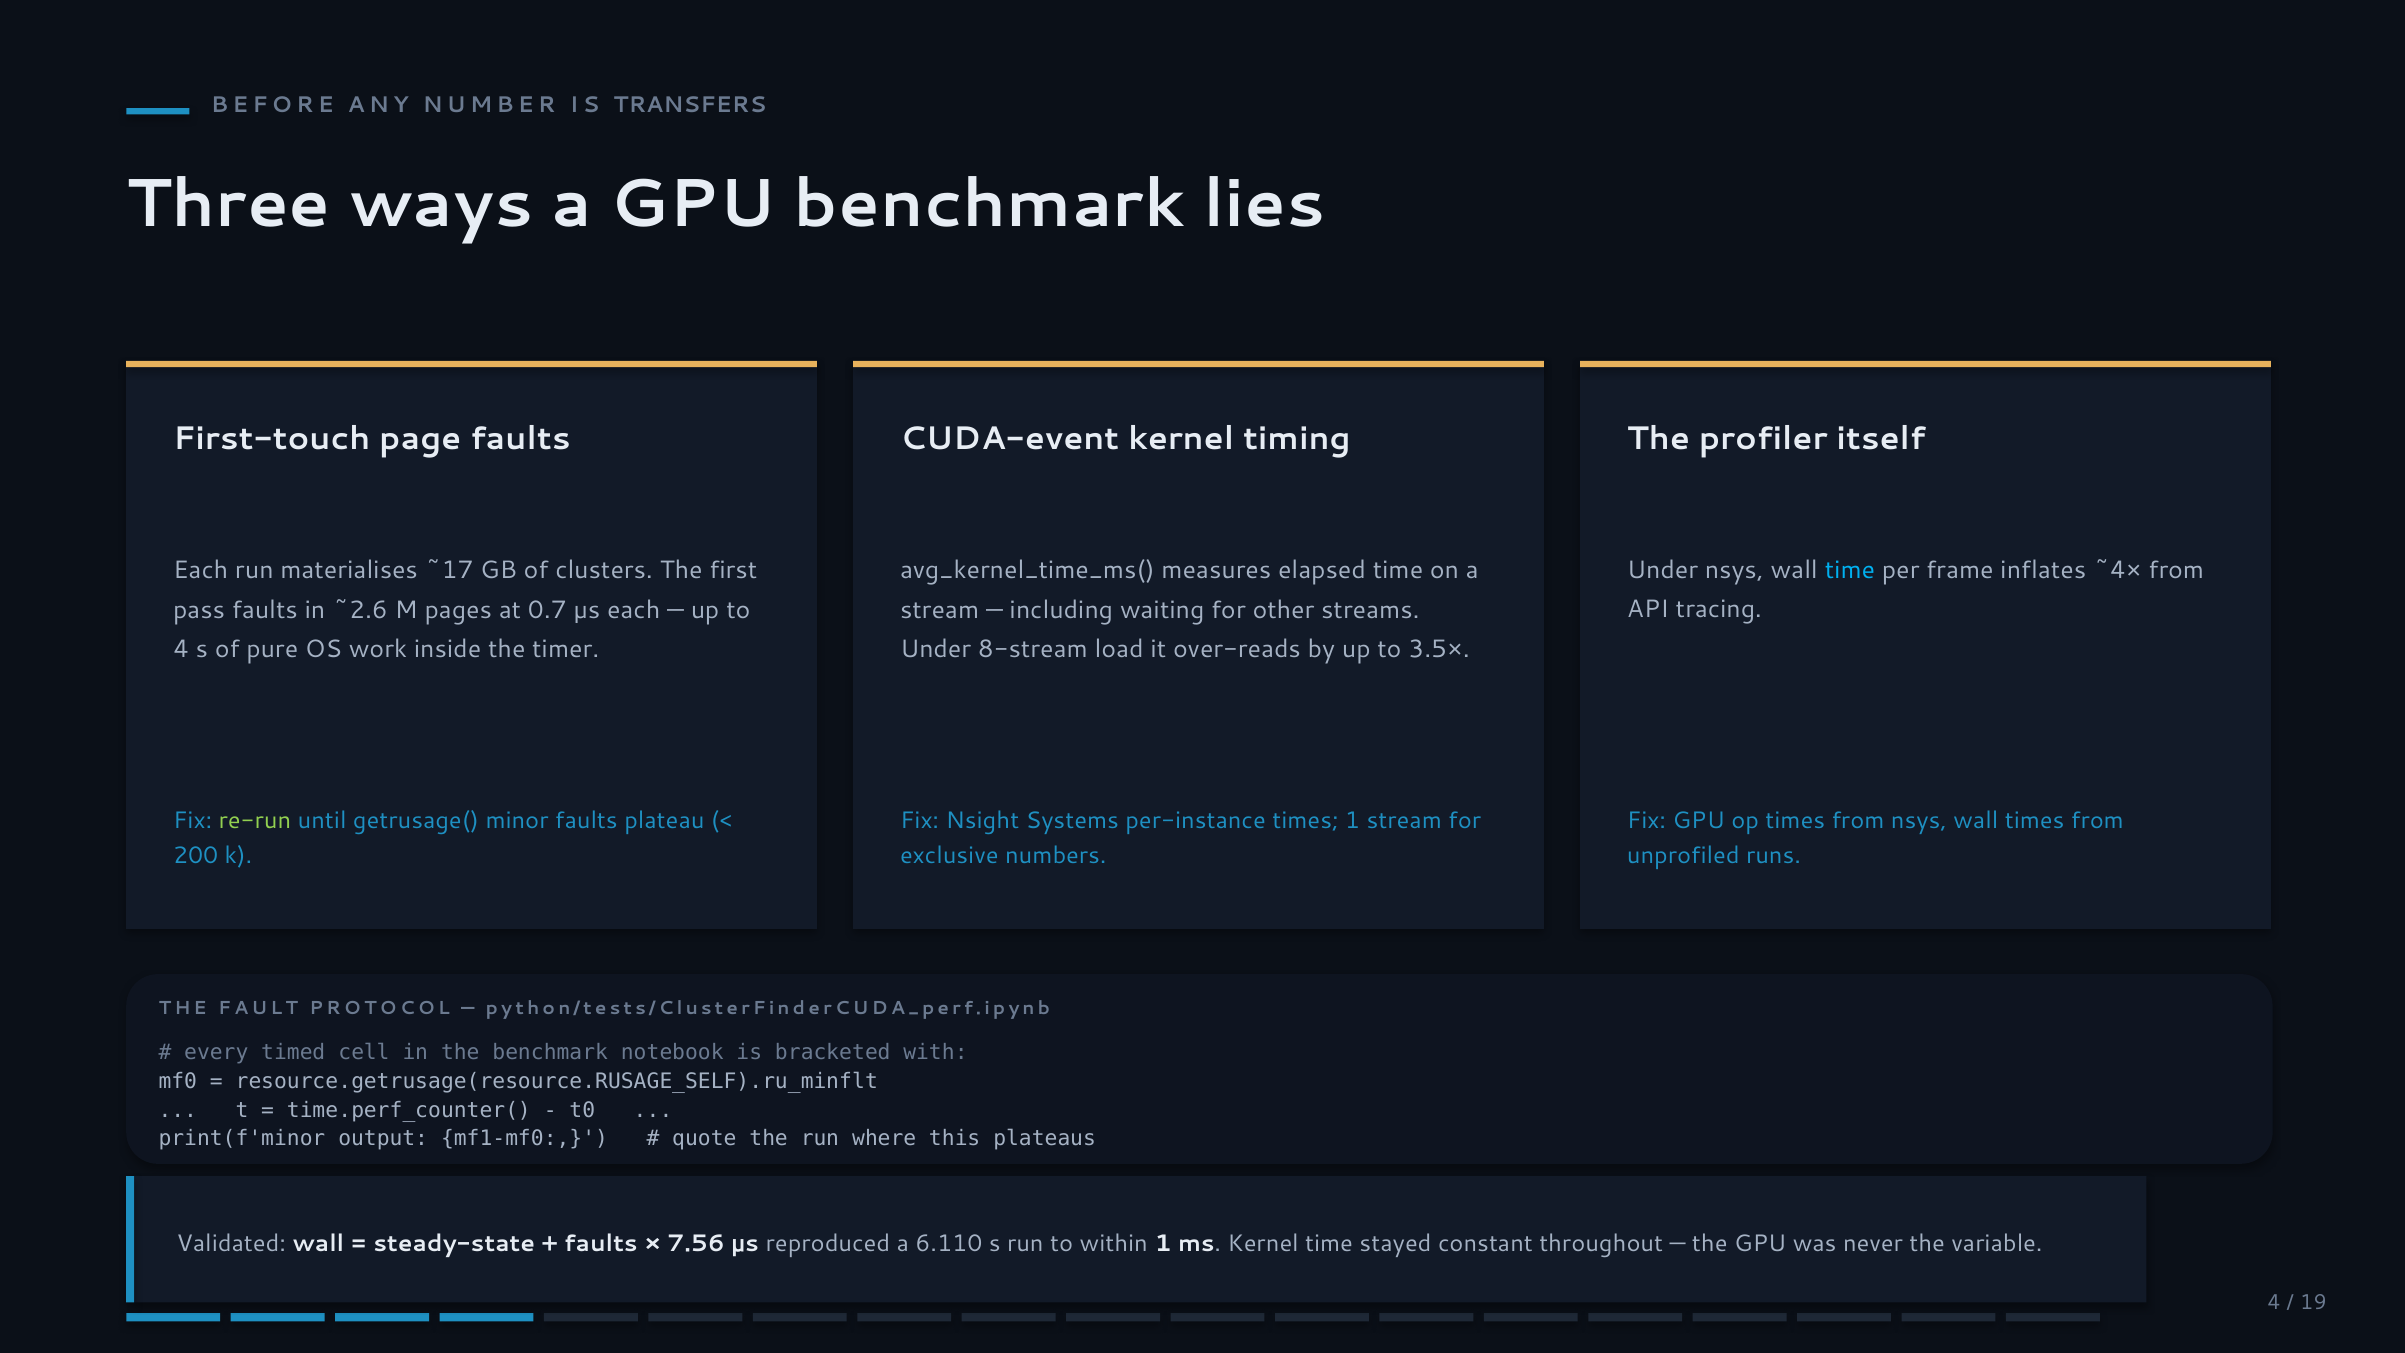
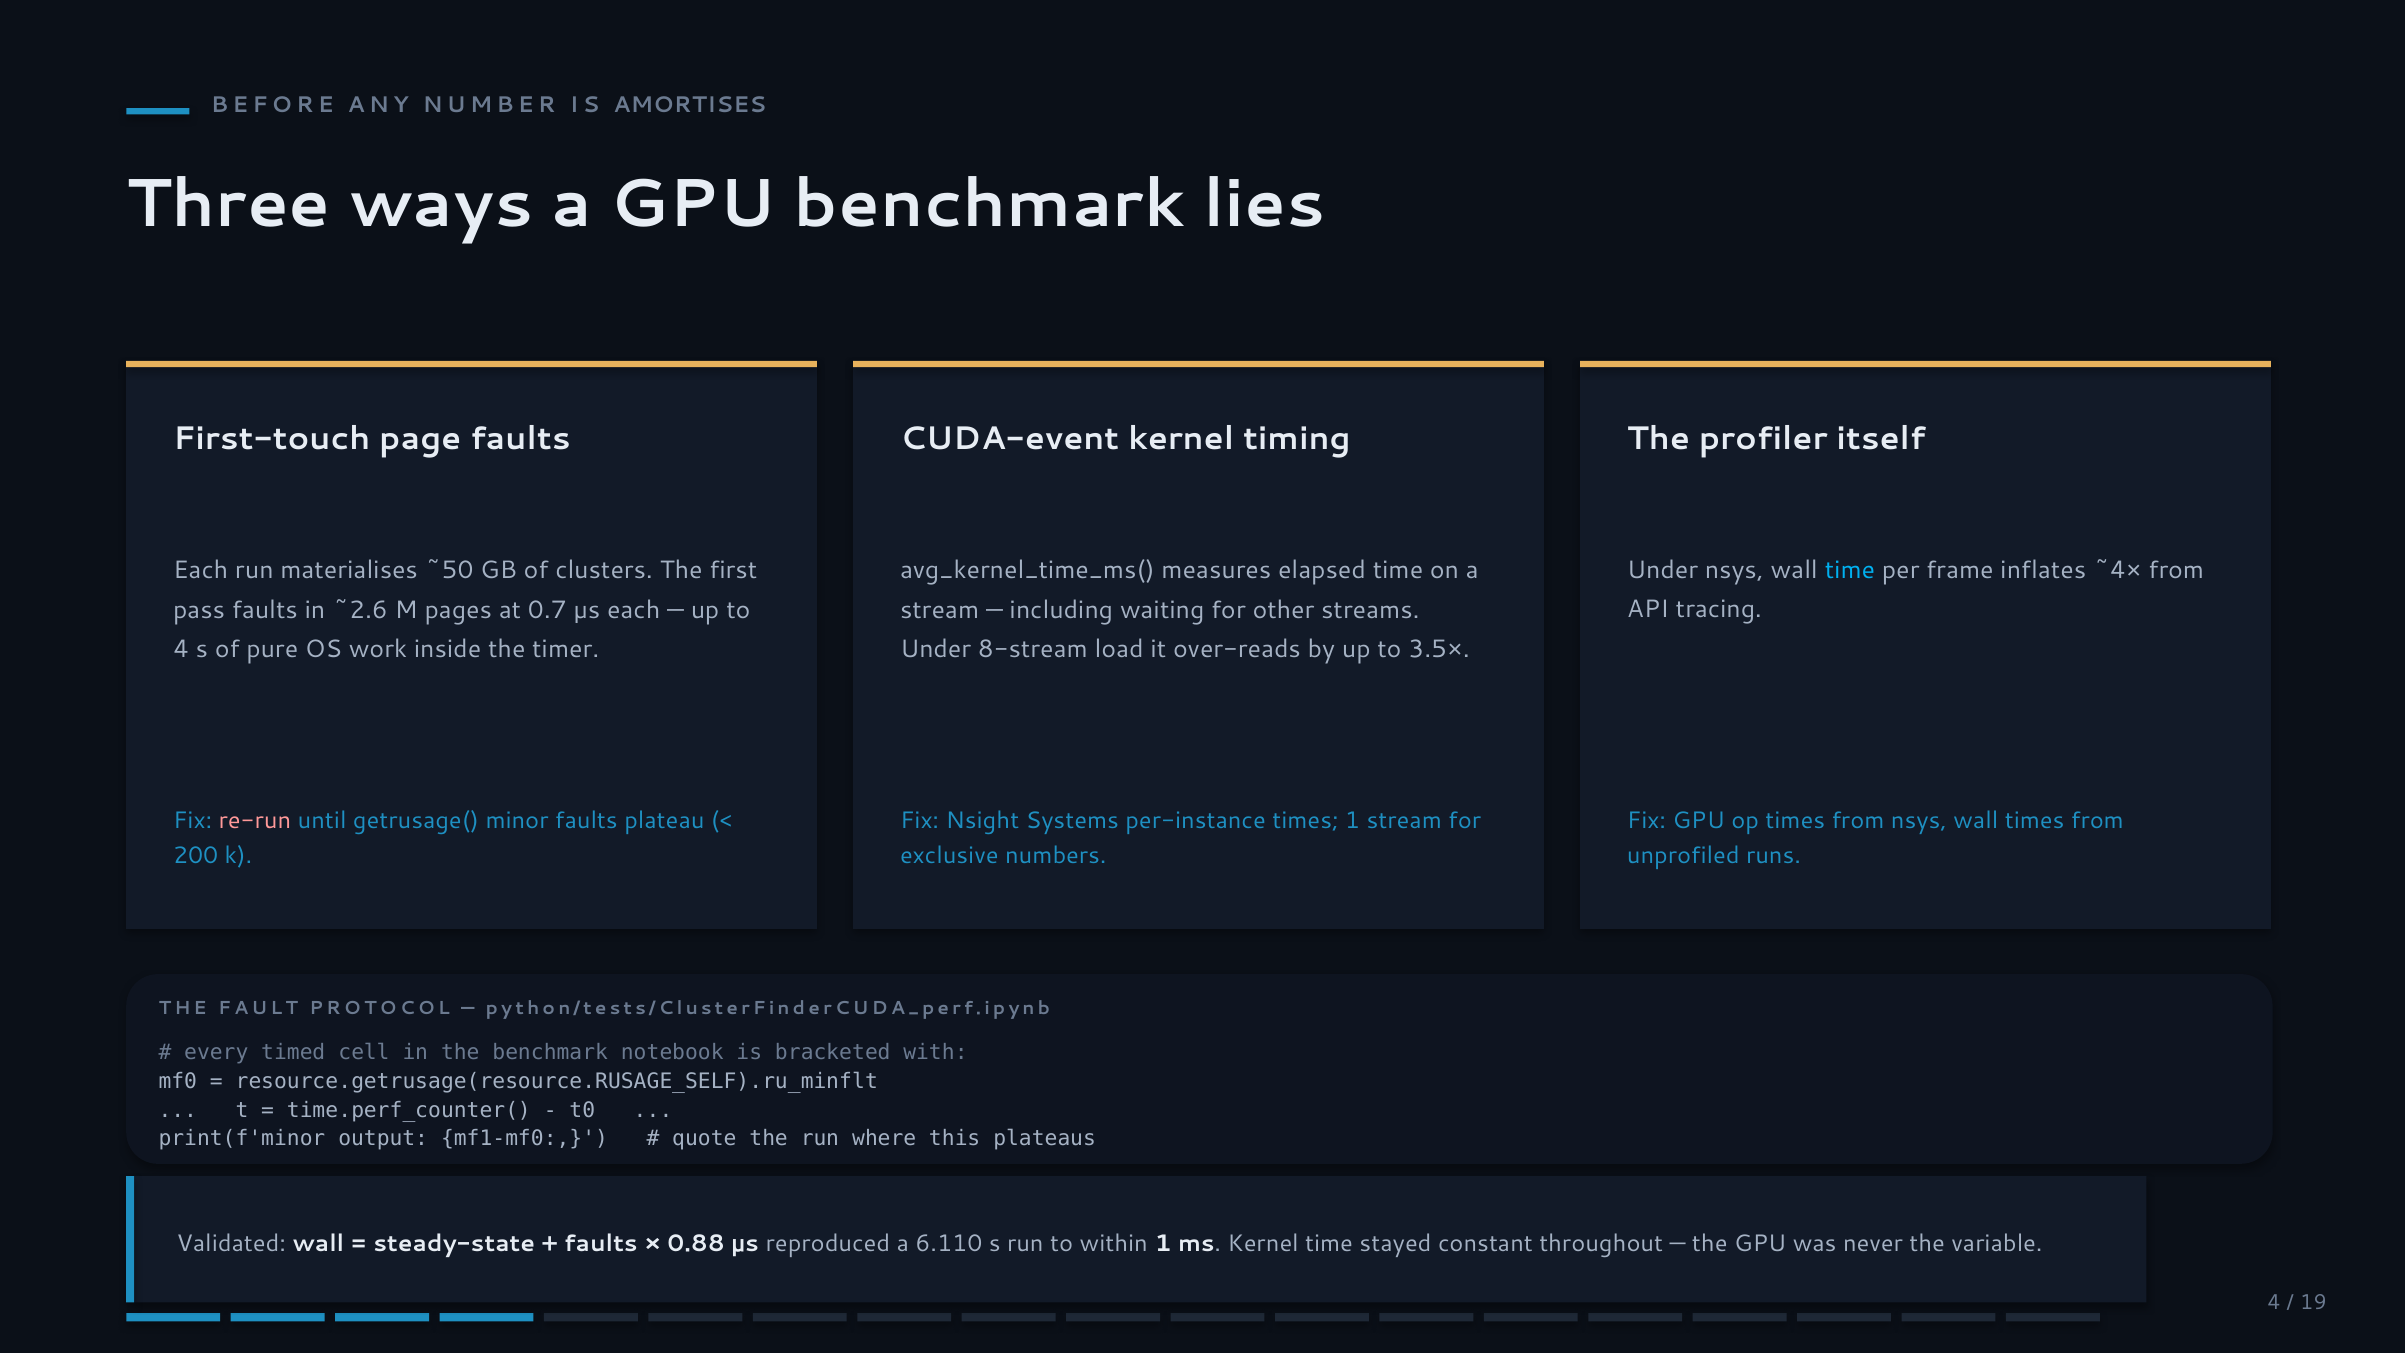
TRANSFERS: TRANSFERS -> AMORTISES
~17: ~17 -> ~50
re-run colour: light green -> pink
7.56: 7.56 -> 0.88
